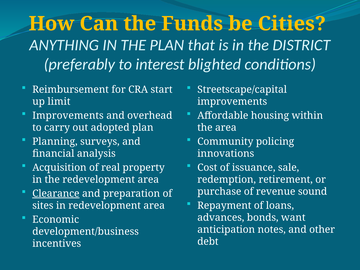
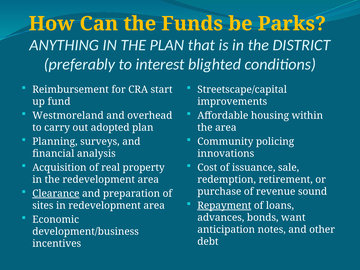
Cities: Cities -> Parks
limit: limit -> fund
Improvements at (68, 116): Improvements -> Westmoreland
Repayment underline: none -> present
